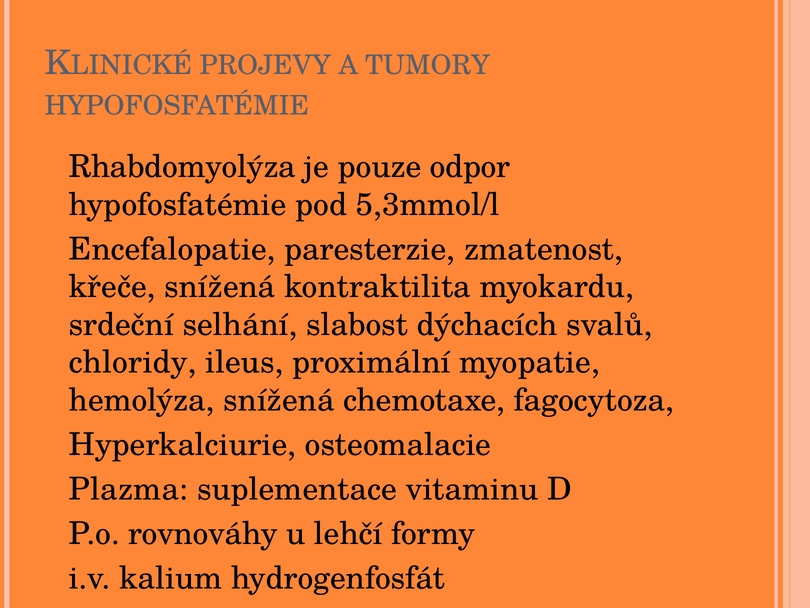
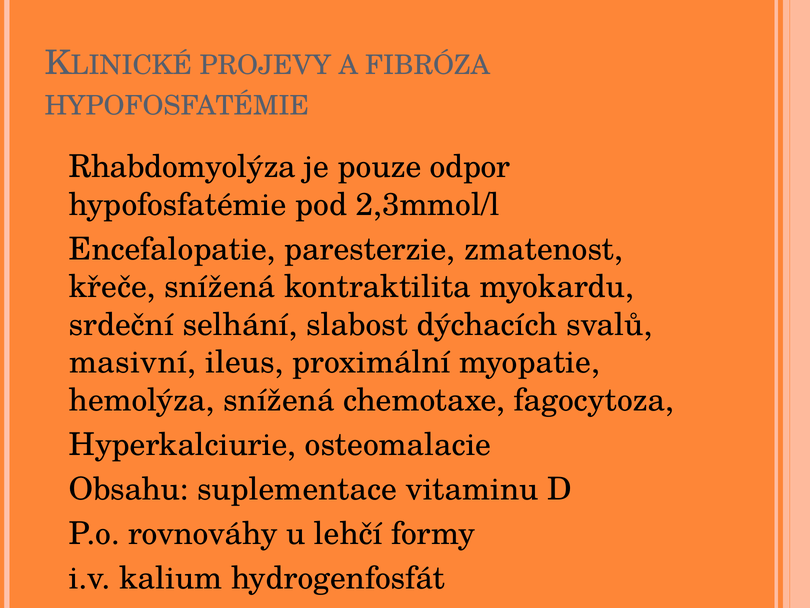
TUMORY: TUMORY -> FIBRÓZA
5,3mmol/l: 5,3mmol/l -> 2,3mmol/l
chloridy: chloridy -> masivní
Plazma: Plazma -> Obsahu
